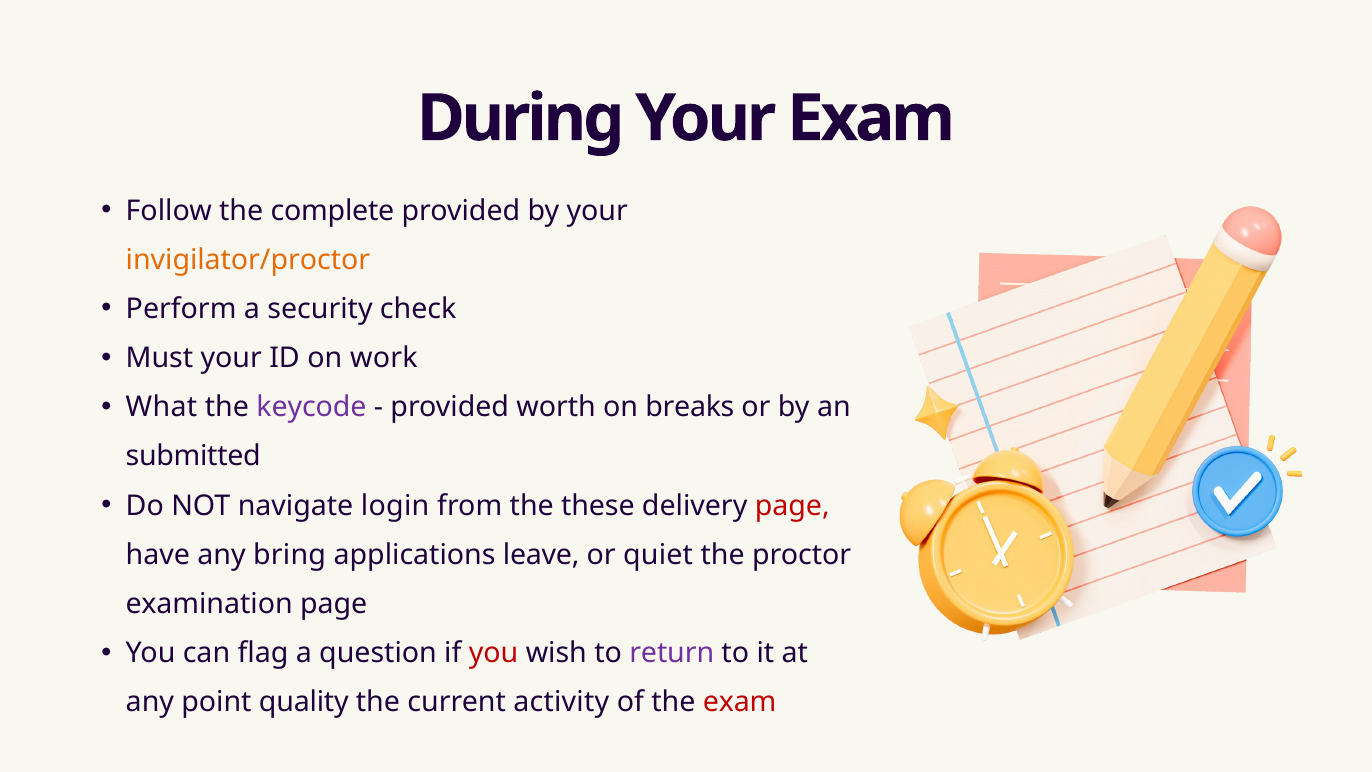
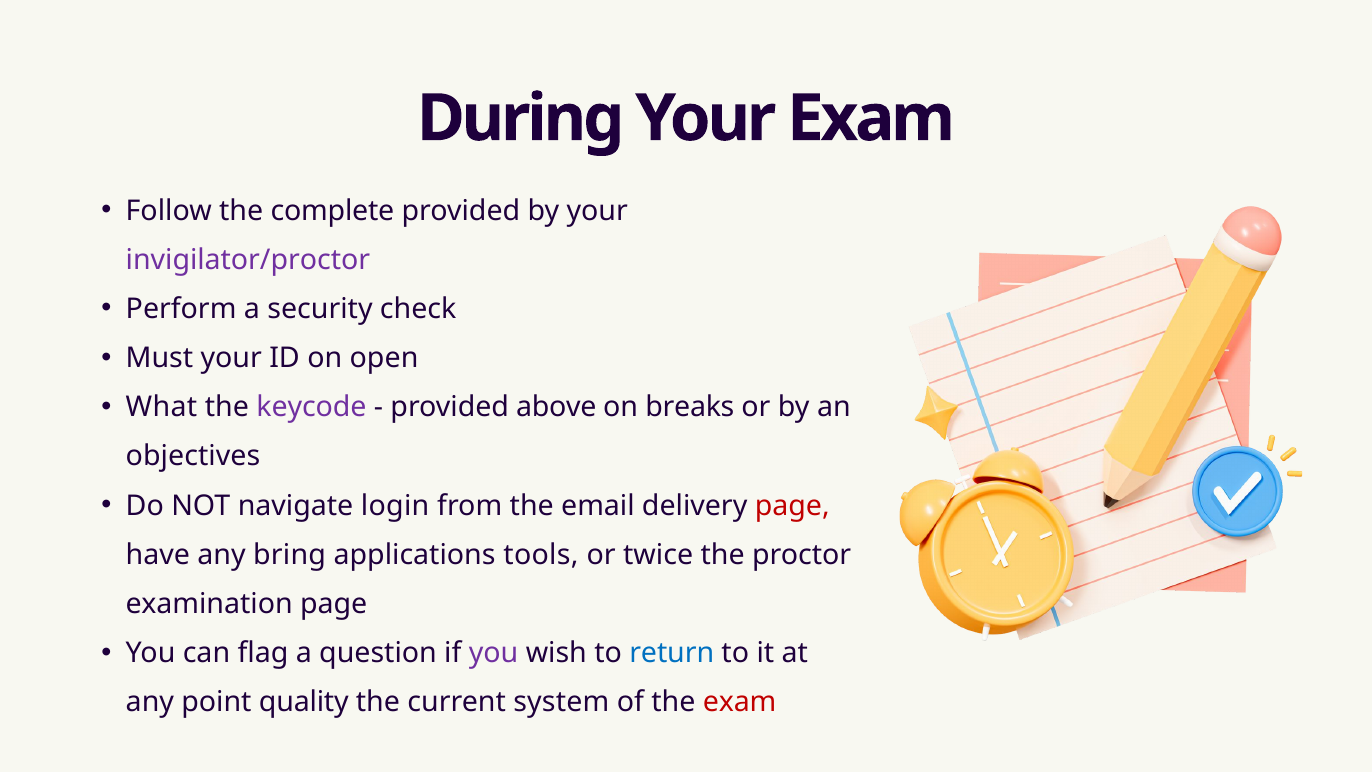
invigilator/proctor colour: orange -> purple
work: work -> open
worth: worth -> above
submitted: submitted -> objectives
these: these -> email
leave: leave -> tools
quiet: quiet -> twice
you at (494, 653) colour: red -> purple
return colour: purple -> blue
activity: activity -> system
